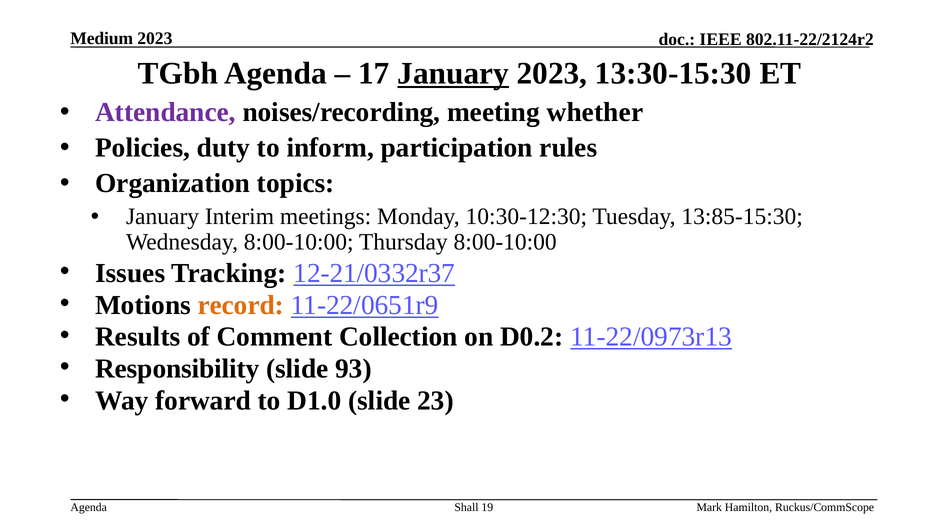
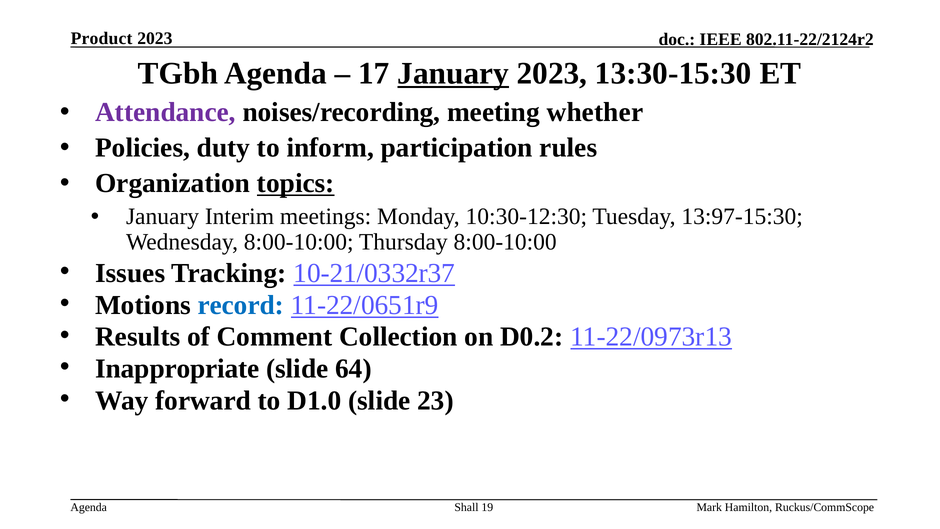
Medium: Medium -> Product
topics underline: none -> present
13:85-15:30: 13:85-15:30 -> 13:97-15:30
12-21/0332r37: 12-21/0332r37 -> 10-21/0332r37
record colour: orange -> blue
Responsibility: Responsibility -> Inappropriate
93: 93 -> 64
